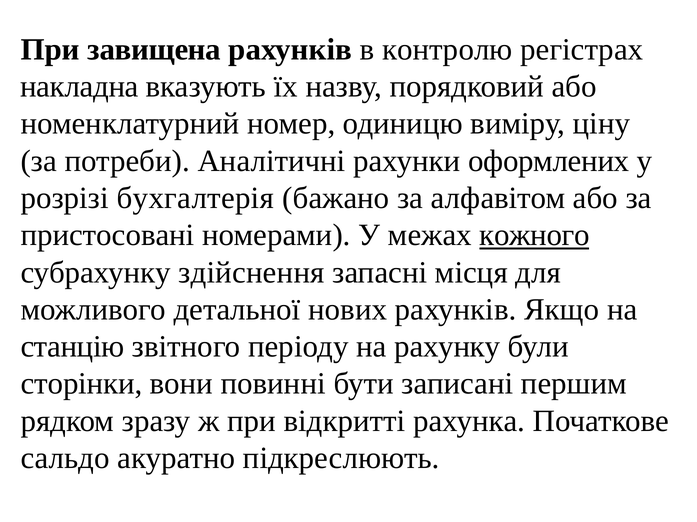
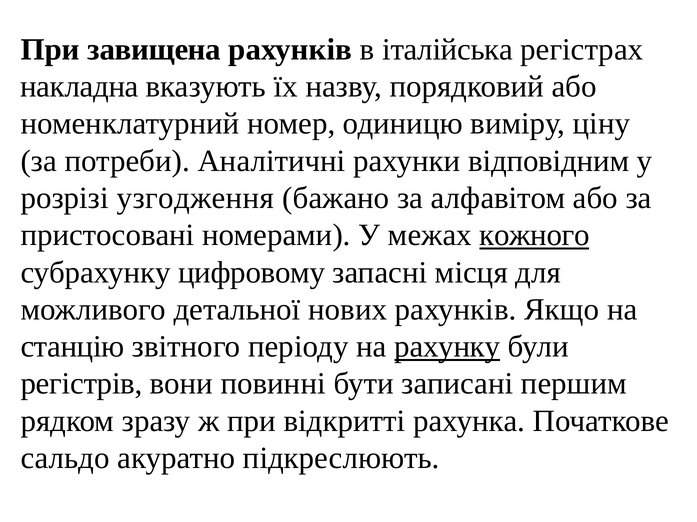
контролю: контролю -> італійська
оформлених: оформлених -> відповідним
бухгалтерія: бухгалтерія -> узгодження
здійснення: здійснення -> цифровому
рахунку underline: none -> present
сторінки: сторінки -> регістрів
